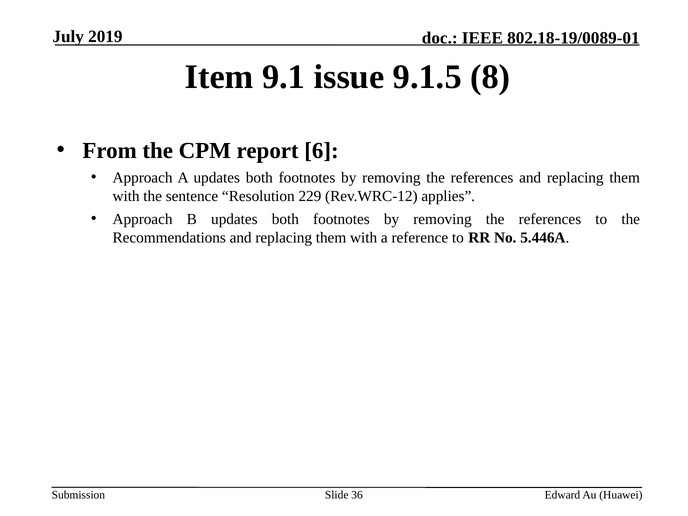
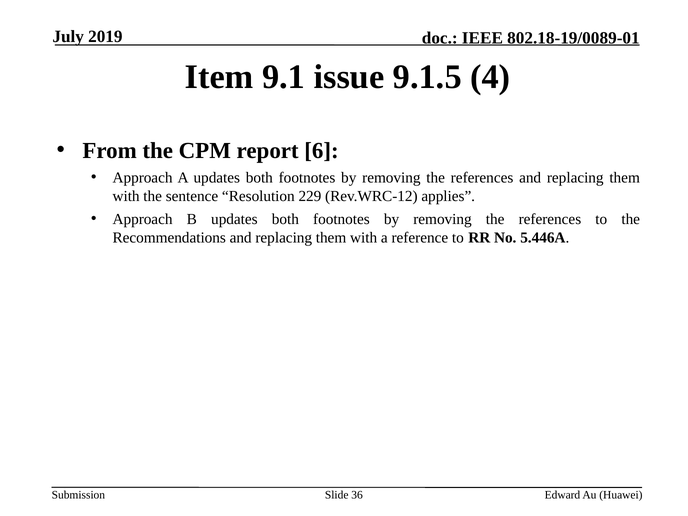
8: 8 -> 4
